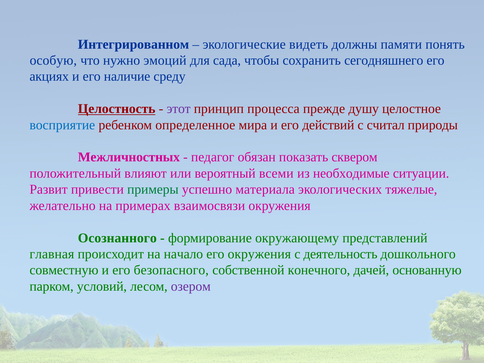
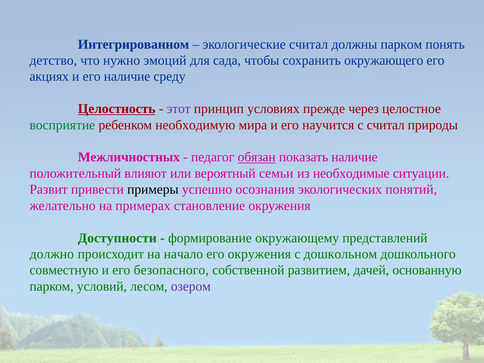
экологические видеть: видеть -> считал
должны памяти: памяти -> парком
особую: особую -> детство
сегодняшнего: сегодняшнего -> окружающего
процесса: процесса -> условиях
душу: душу -> через
восприятие colour: blue -> green
определенное: определенное -> необходимую
действий: действий -> научится
обязан underline: none -> present
показать сквером: сквером -> наличие
всеми: всеми -> семьи
примеры colour: green -> black
материала: материала -> осознания
тяжелые: тяжелые -> понятий
взаимосвязи: взаимосвязи -> становление
Осознанного: Осознанного -> Доступности
главная: главная -> должно
деятельность: деятельность -> дошкольном
конечного: конечного -> развитием
